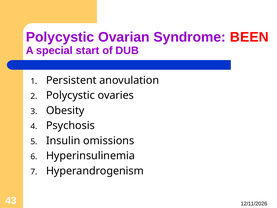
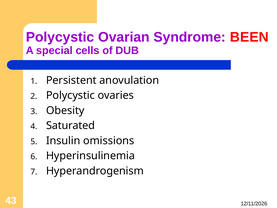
start: start -> cells
Psychosis: Psychosis -> Saturated
